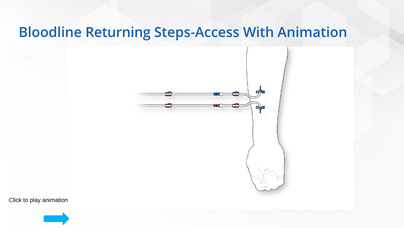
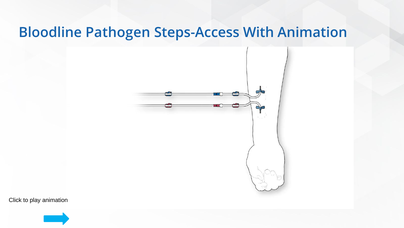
Returning: Returning -> Pathogen
